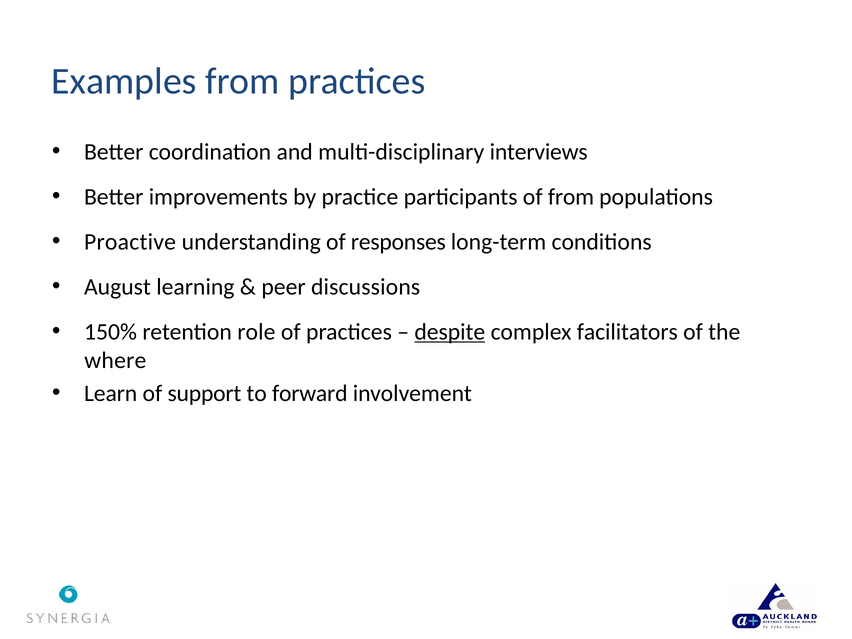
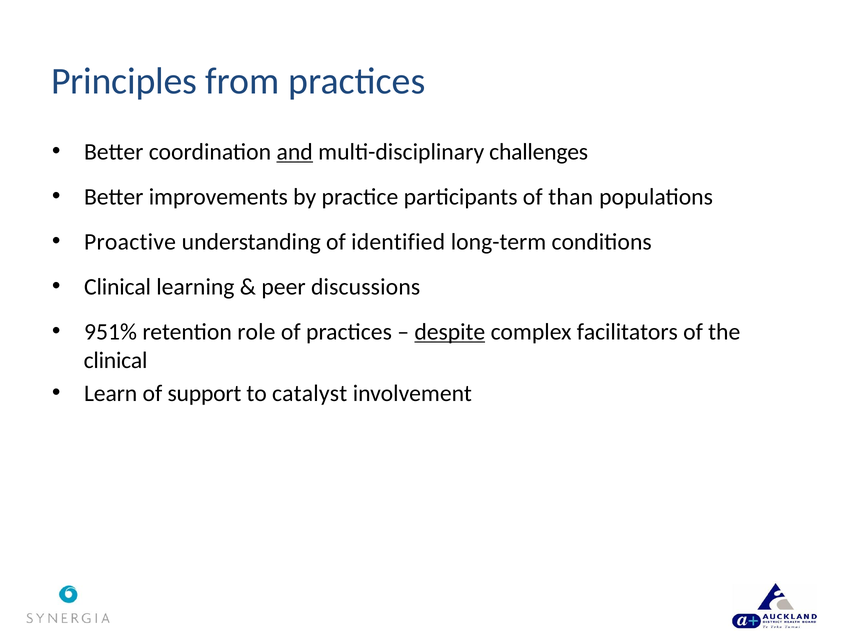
Examples: Examples -> Principles
and underline: none -> present
interviews: interviews -> challenges
of from: from -> than
responses: responses -> identified
August at (117, 287): August -> Clinical
150%: 150% -> 951%
where at (115, 360): where -> clinical
forward: forward -> catalyst
